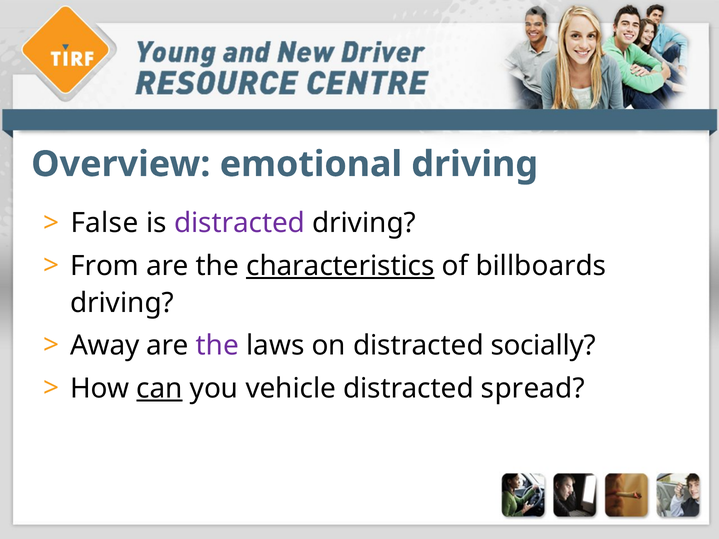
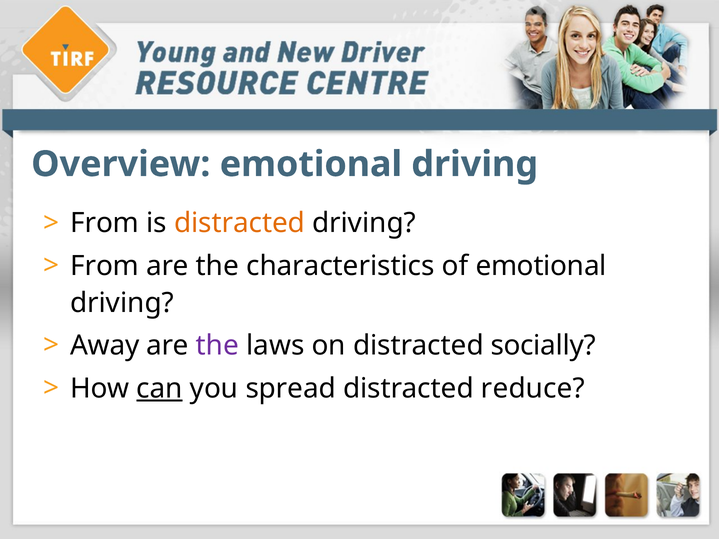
False at (104, 223): False -> From
distracted at (240, 223) colour: purple -> orange
characteristics underline: present -> none
of billboards: billboards -> emotional
vehicle: vehicle -> spread
spread: spread -> reduce
